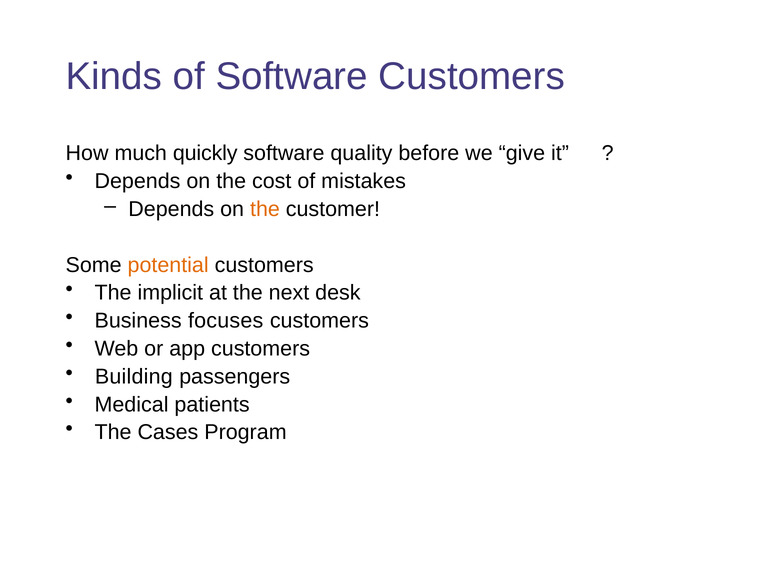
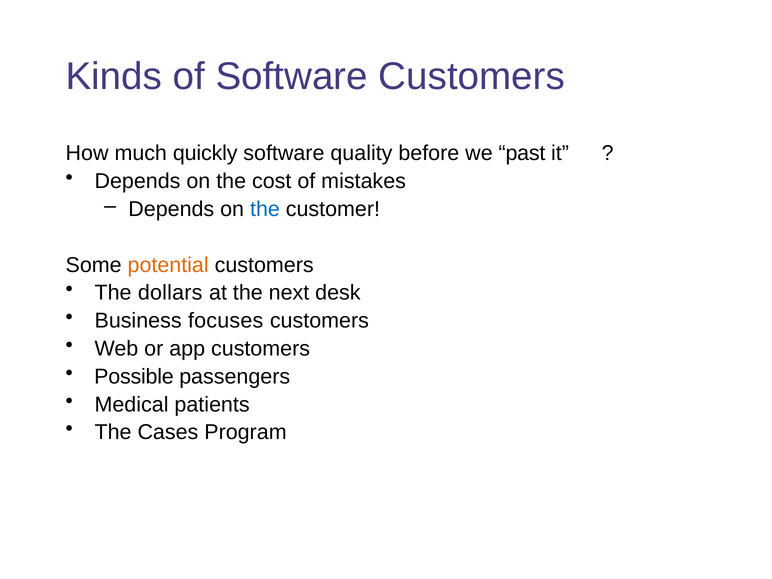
give: give -> past
the at (265, 209) colour: orange -> blue
implicit: implicit -> dollars
Building: Building -> Possible
